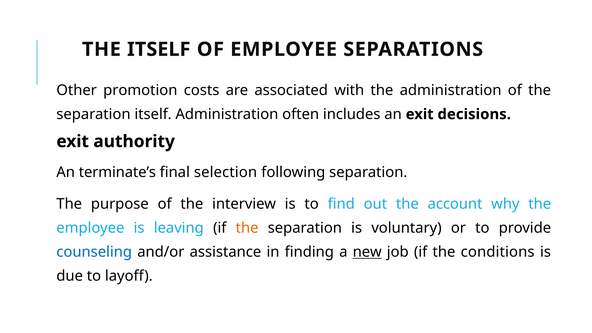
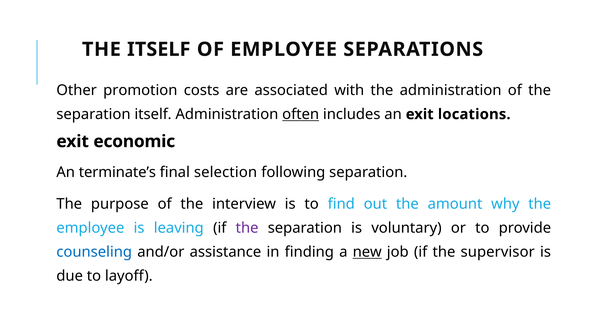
often underline: none -> present
decisions: decisions -> locations
authority: authority -> economic
account: account -> amount
the at (247, 228) colour: orange -> purple
conditions: conditions -> supervisor
